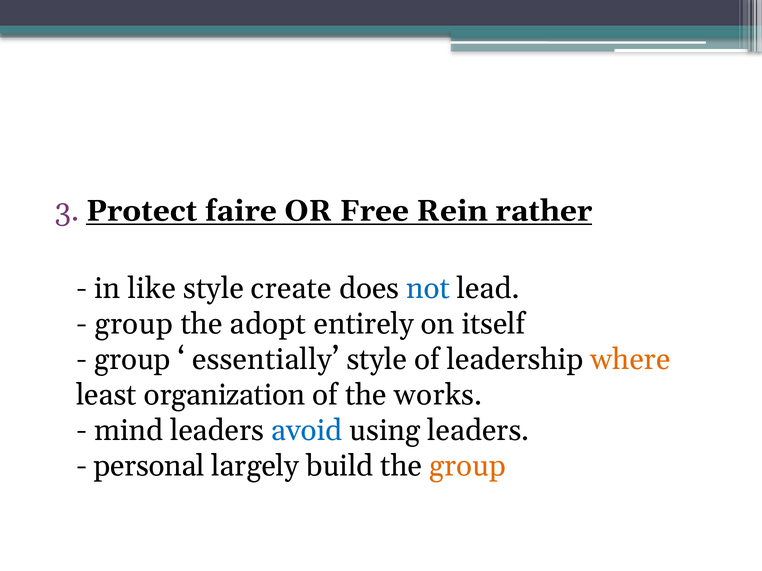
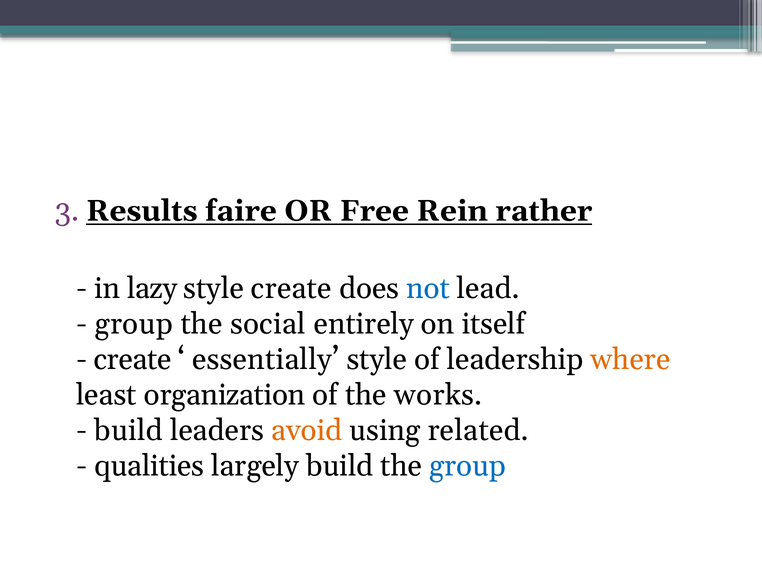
Protect: Protect -> Results
like: like -> lazy
adopt: adopt -> social
group at (133, 360): group -> create
mind at (129, 431): mind -> build
avoid colour: blue -> orange
using leaders: leaders -> related
personal: personal -> qualities
group at (468, 466) colour: orange -> blue
